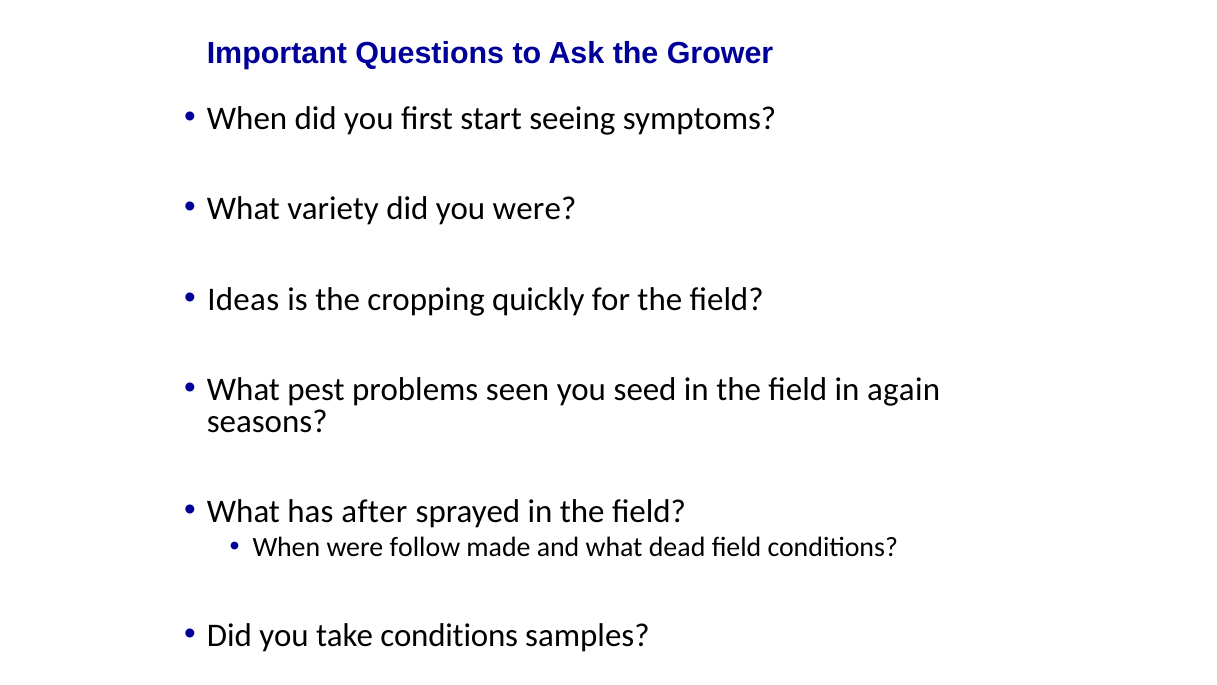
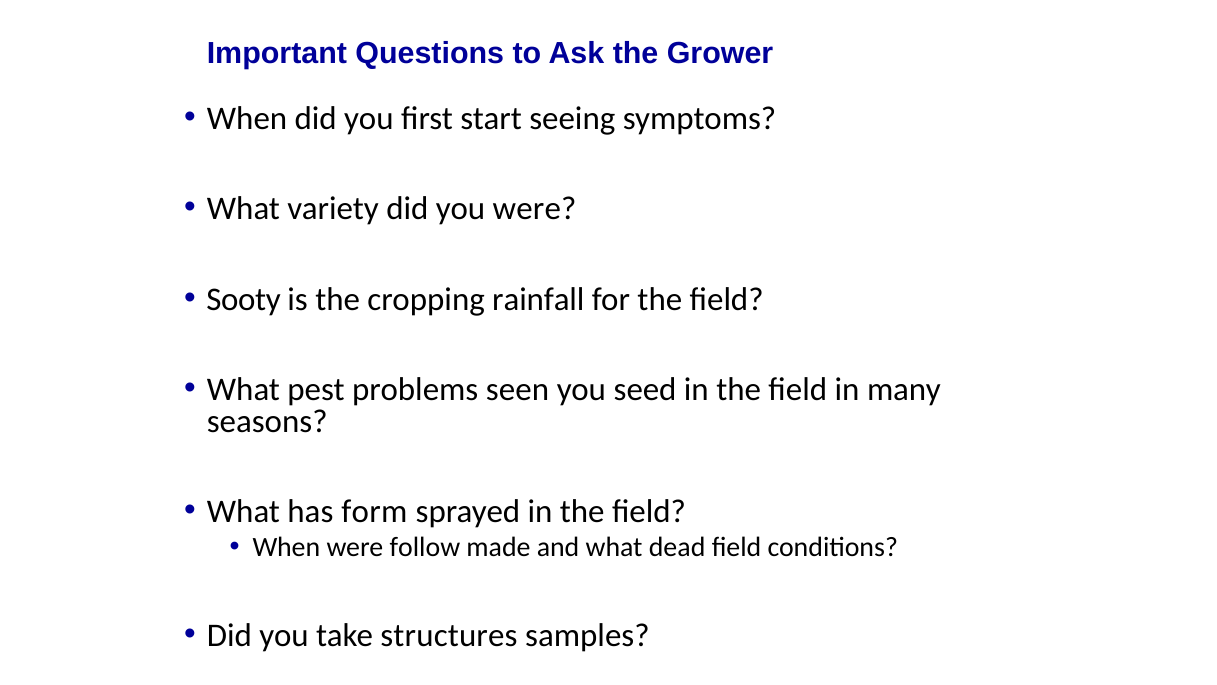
Ideas: Ideas -> Sooty
quickly: quickly -> rainfall
again: again -> many
after: after -> form
take conditions: conditions -> structures
